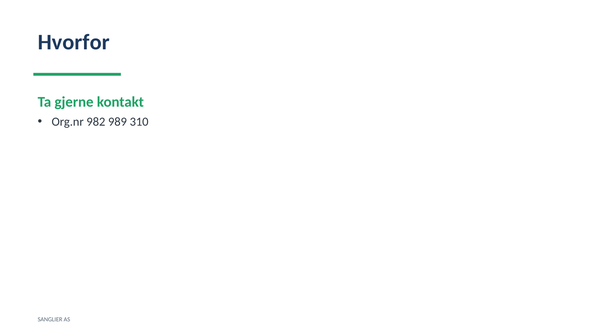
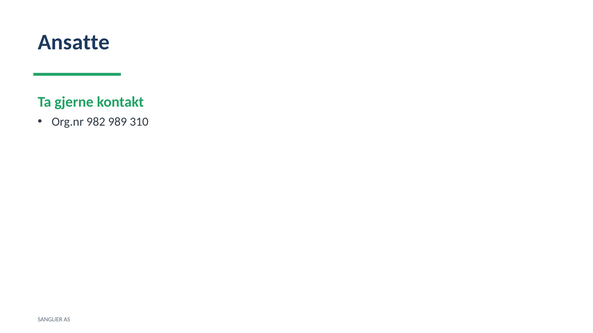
Hvorfor: Hvorfor -> Ansatte
